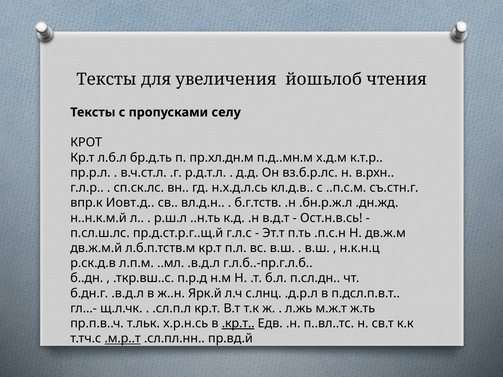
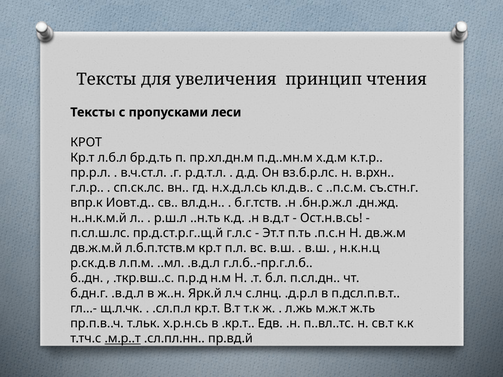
йошьлоб: йошьлоб -> принцип
селу: селу -> леси
.кр.т underline: present -> none
